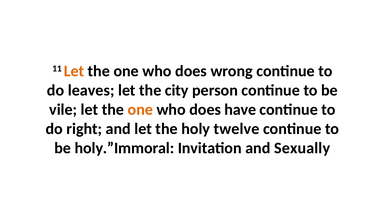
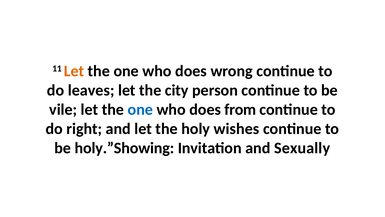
one at (140, 109) colour: orange -> blue
have: have -> from
twelve: twelve -> wishes
holy.”Immoral: holy.”Immoral -> holy.”Showing
